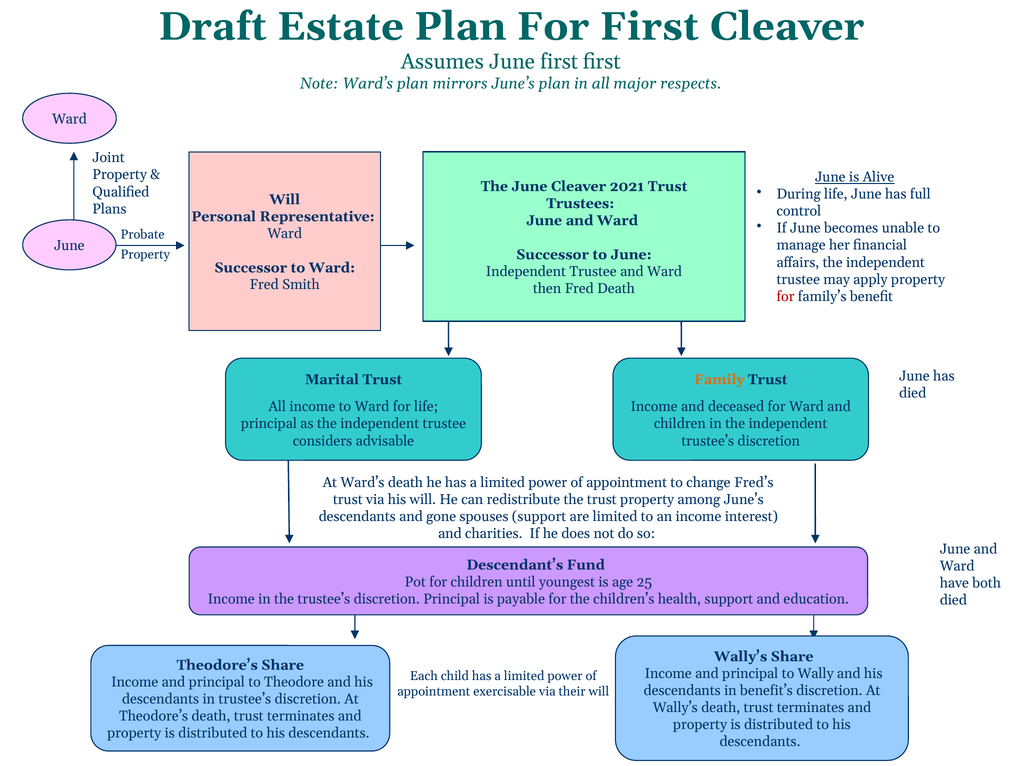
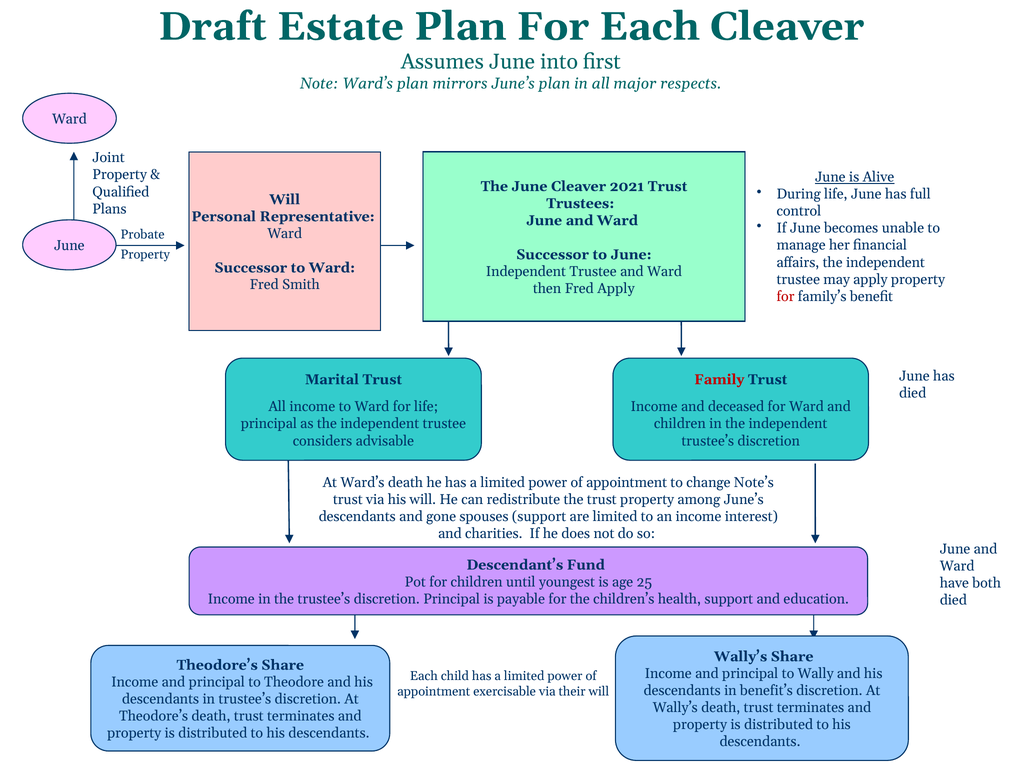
For First: First -> Each
June first: first -> into
Fred Death: Death -> Apply
Family colour: orange -> red
Fred’s: Fred’s -> Note’s
